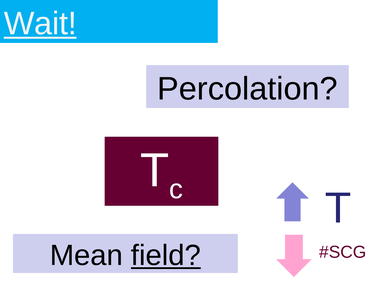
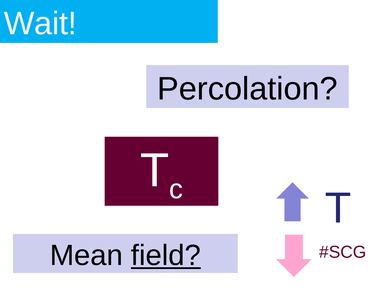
Wait underline: present -> none
